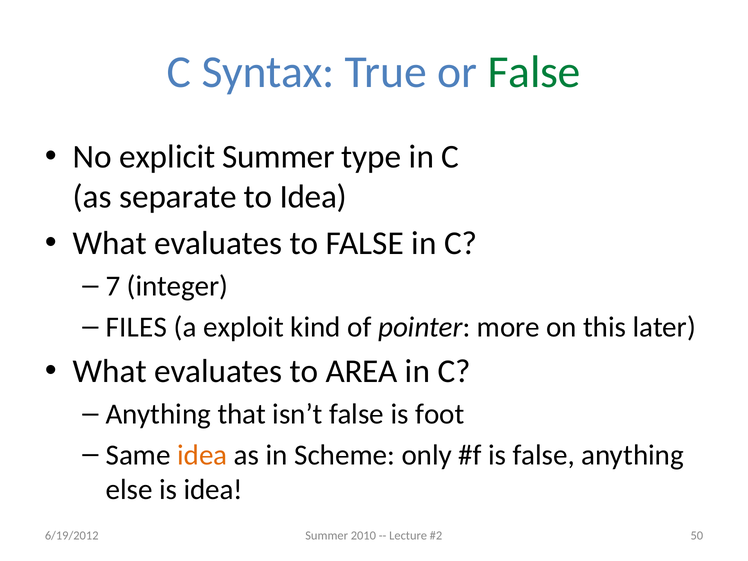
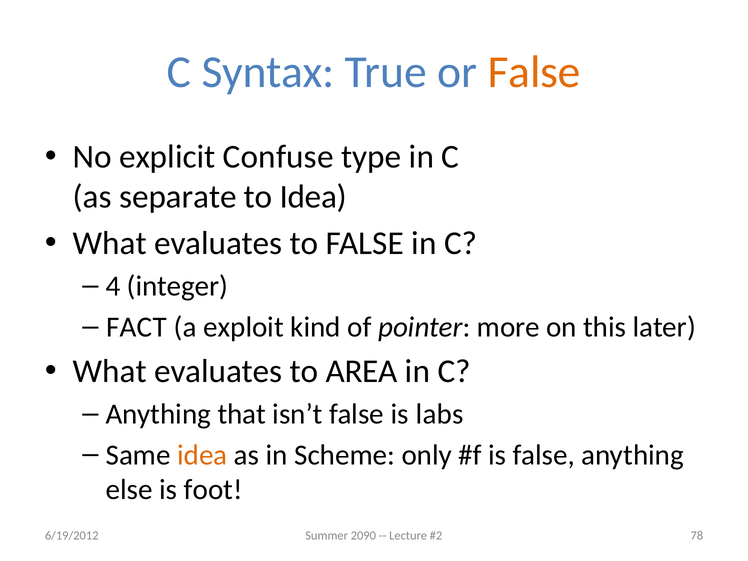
False at (534, 72) colour: green -> orange
explicit Summer: Summer -> Confuse
7: 7 -> 4
FILES: FILES -> FACT
foot: foot -> labs
is idea: idea -> foot
2010: 2010 -> 2090
50: 50 -> 78
